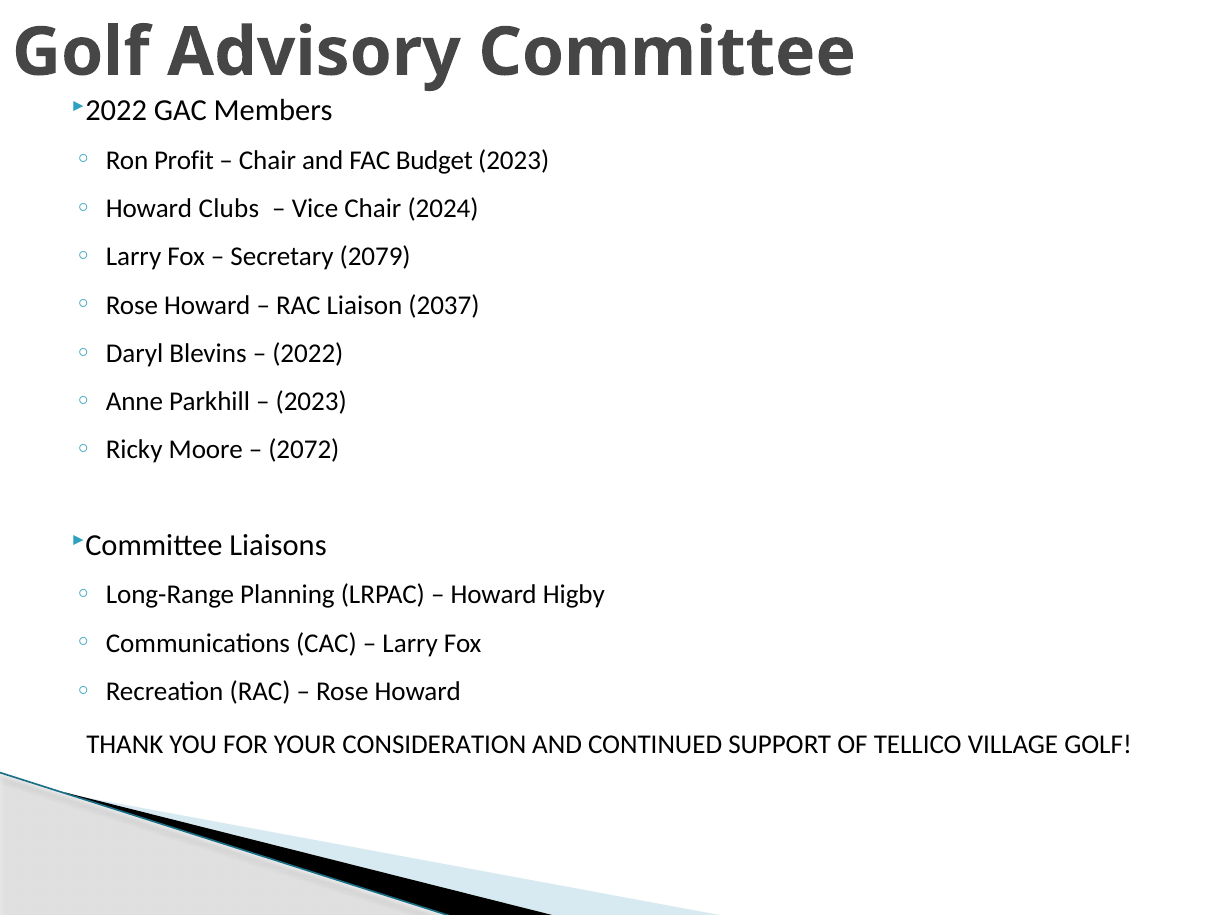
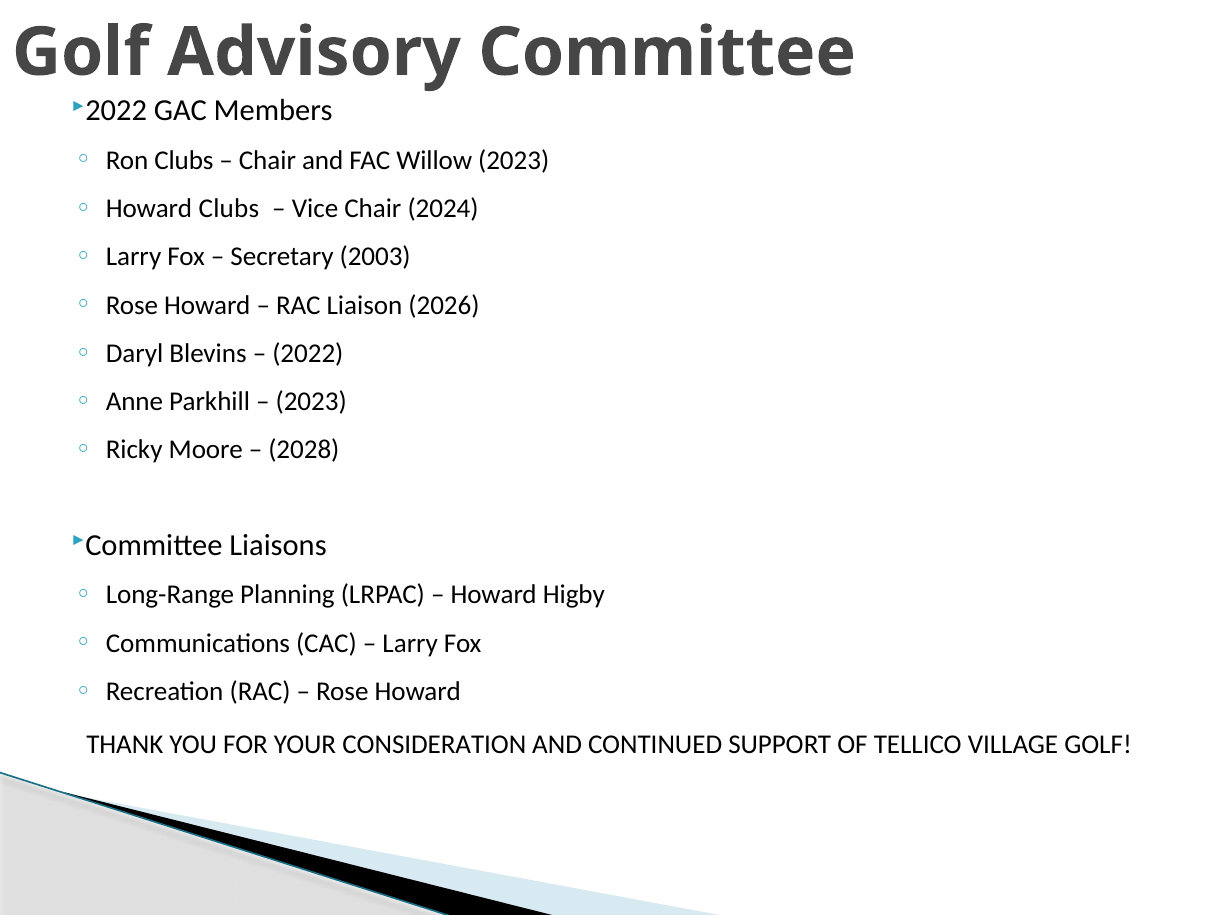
Ron Profit: Profit -> Clubs
Budget: Budget -> Willow
2079: 2079 -> 2003
2037: 2037 -> 2026
2072: 2072 -> 2028
